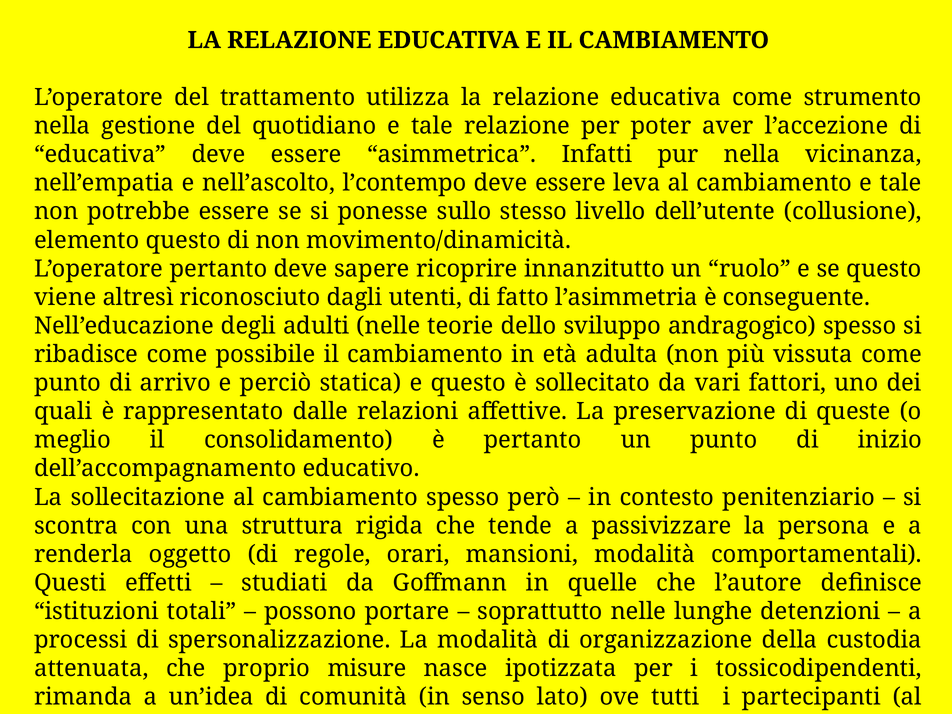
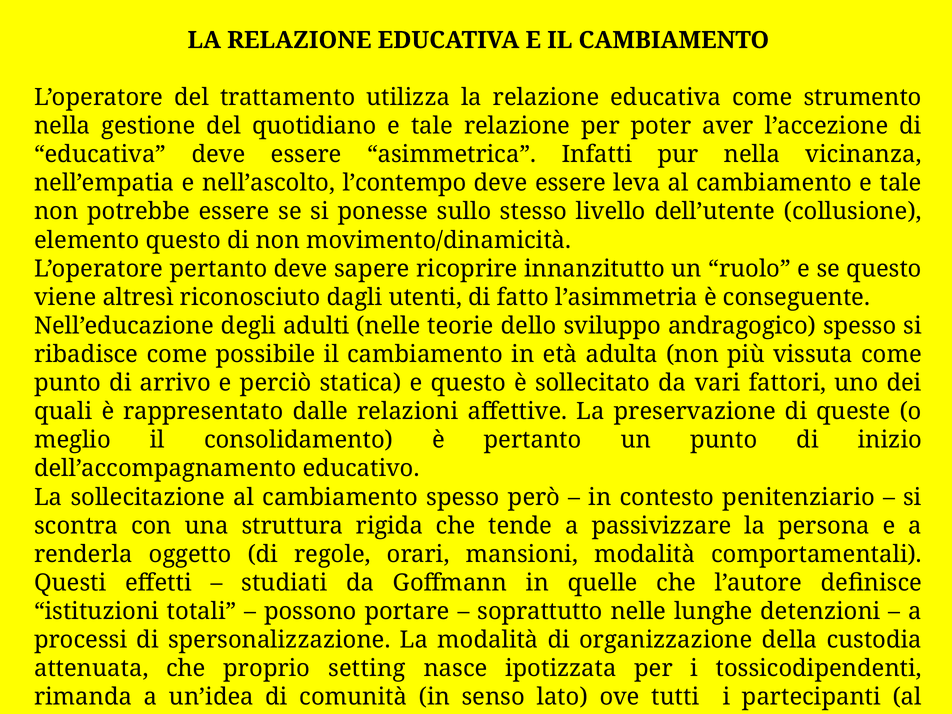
misure: misure -> setting
